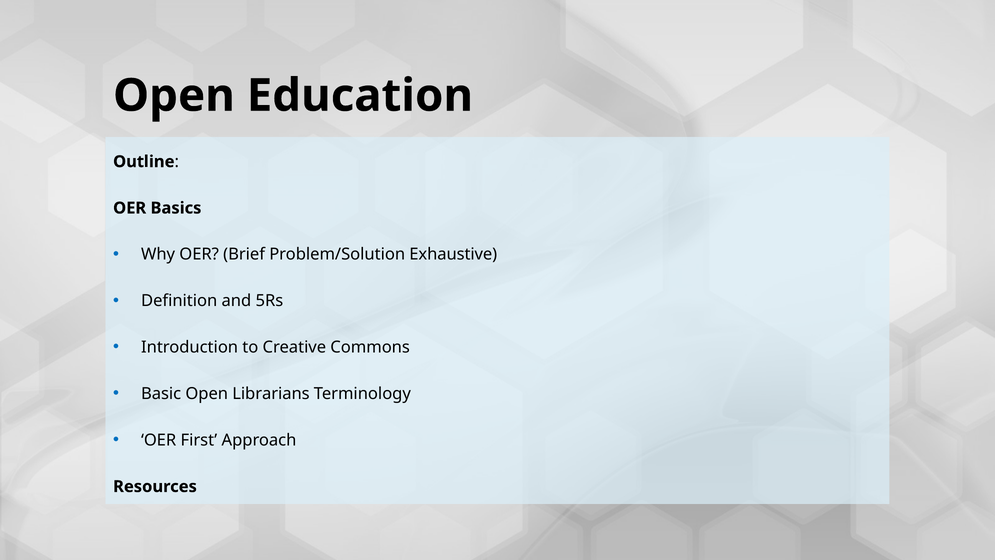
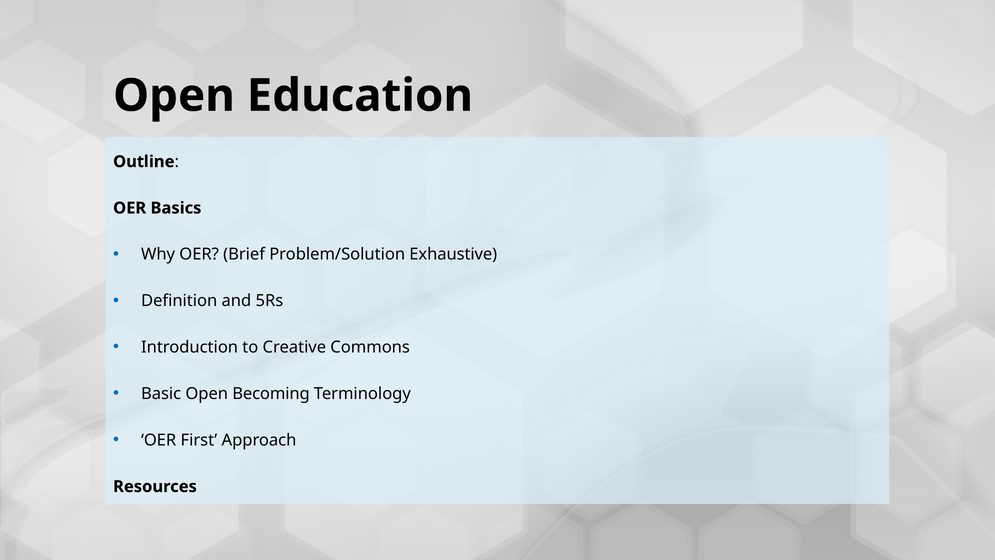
Librarians: Librarians -> Becoming
